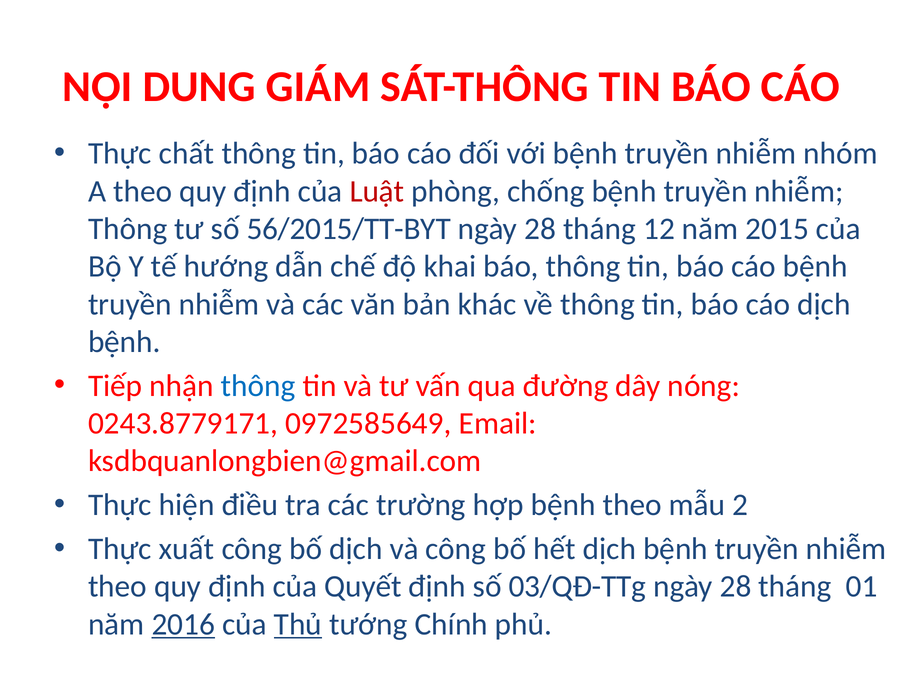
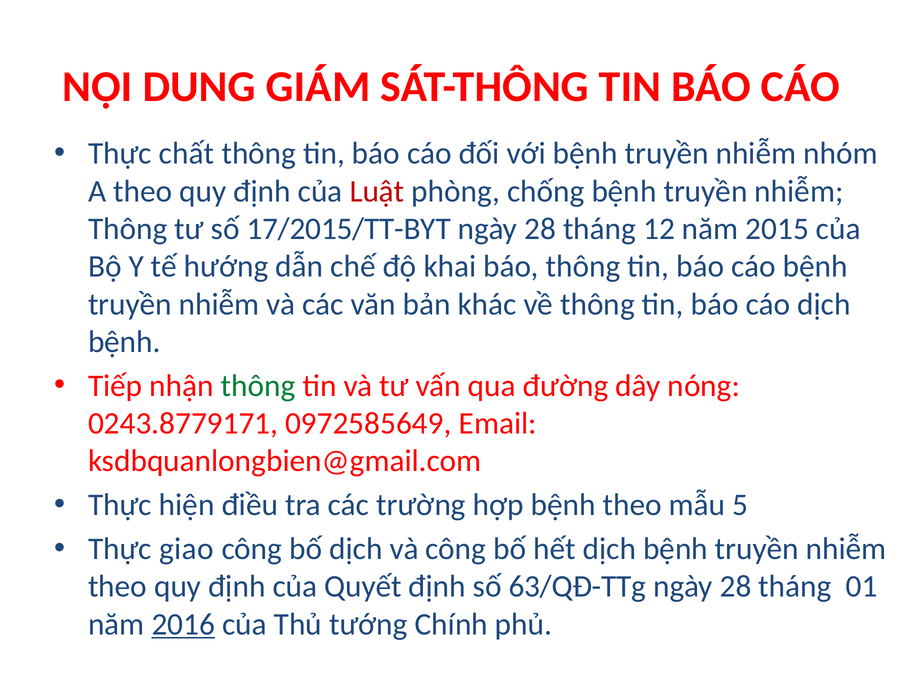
56/2015/TT-BYT: 56/2015/TT-BYT -> 17/2015/TT-BYT
thông at (258, 385) colour: blue -> green
2: 2 -> 5
xuất: xuất -> giao
03/QĐ-TTg: 03/QĐ-TTg -> 63/QĐ-TTg
Thủ underline: present -> none
